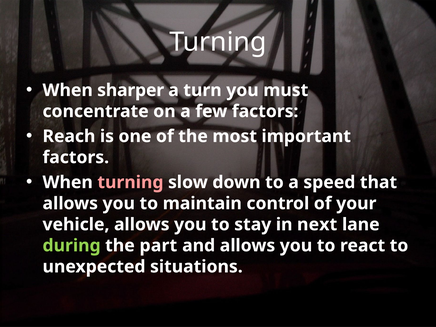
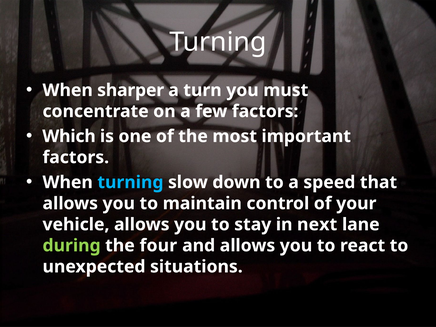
Reach: Reach -> Which
turning at (130, 182) colour: pink -> light blue
part: part -> four
